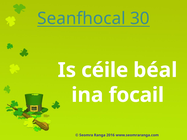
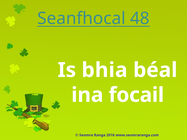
30: 30 -> 48
céile: céile -> bhia
